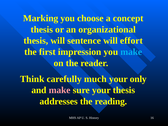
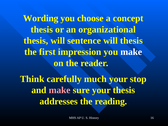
Marking: Marking -> Wording
will effort: effort -> thesis
make at (131, 52) colour: light blue -> white
only: only -> stop
